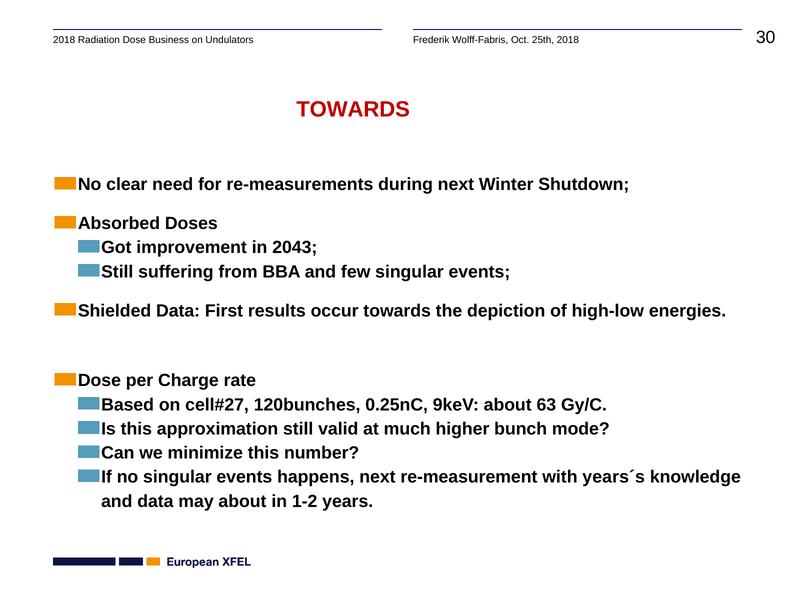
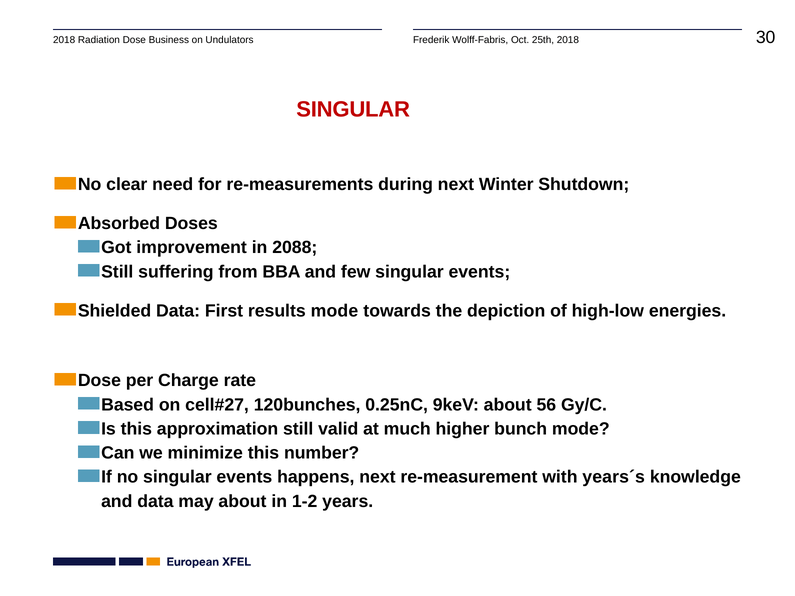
TOWARDS at (353, 110): TOWARDS -> SINGULAR
2043: 2043 -> 2088
results occur: occur -> mode
63: 63 -> 56
